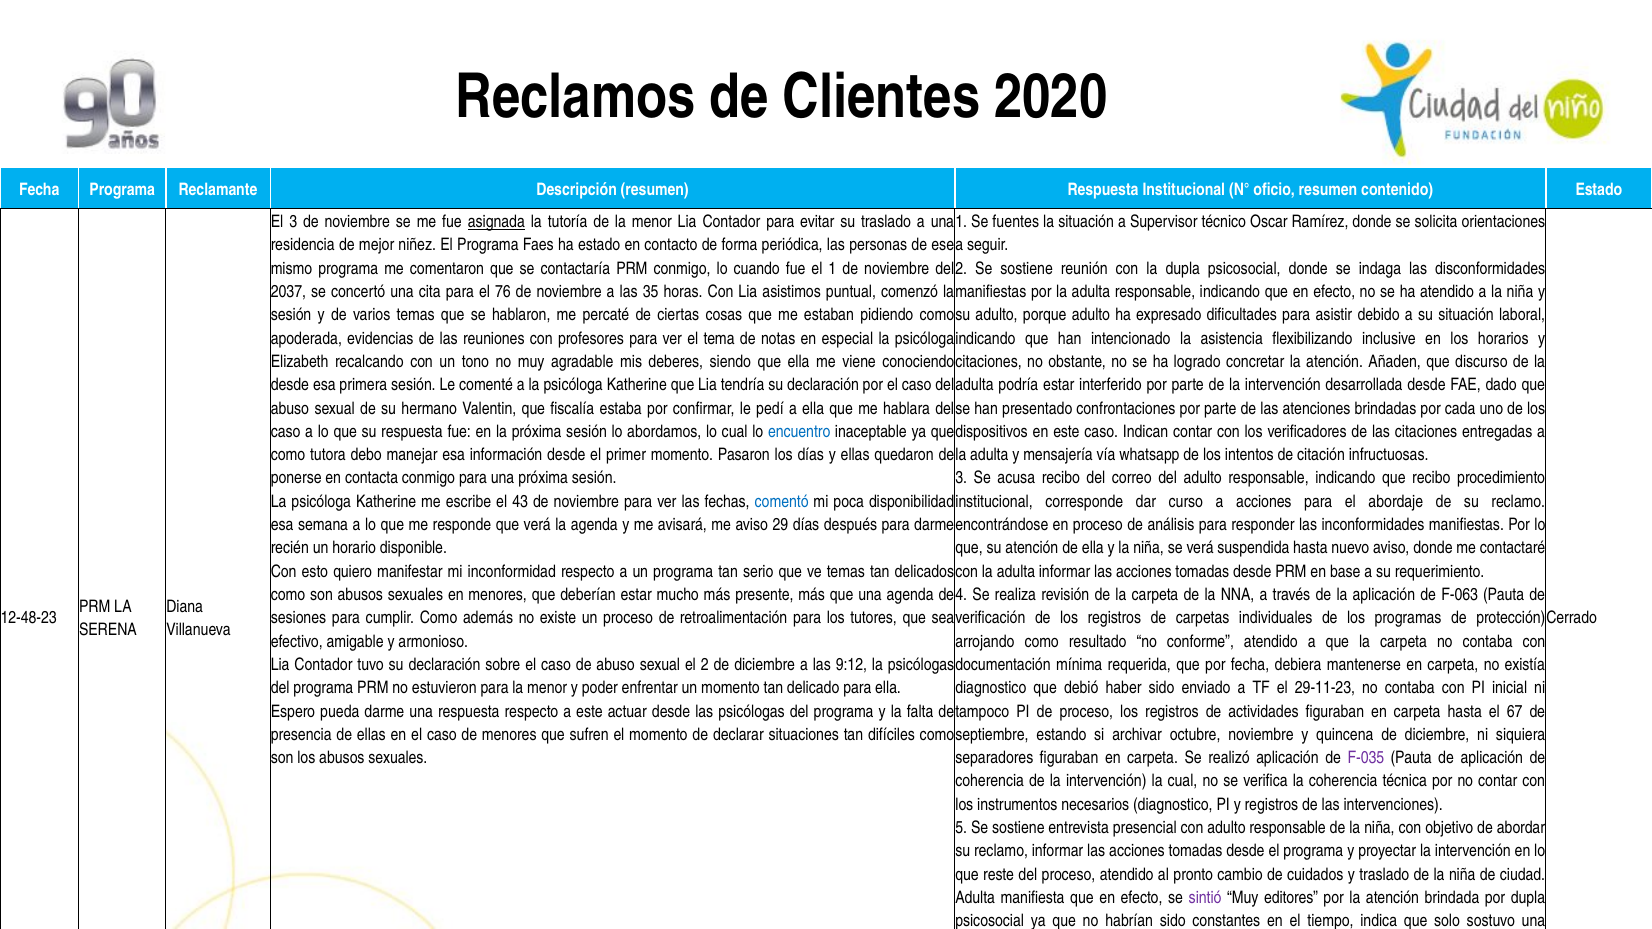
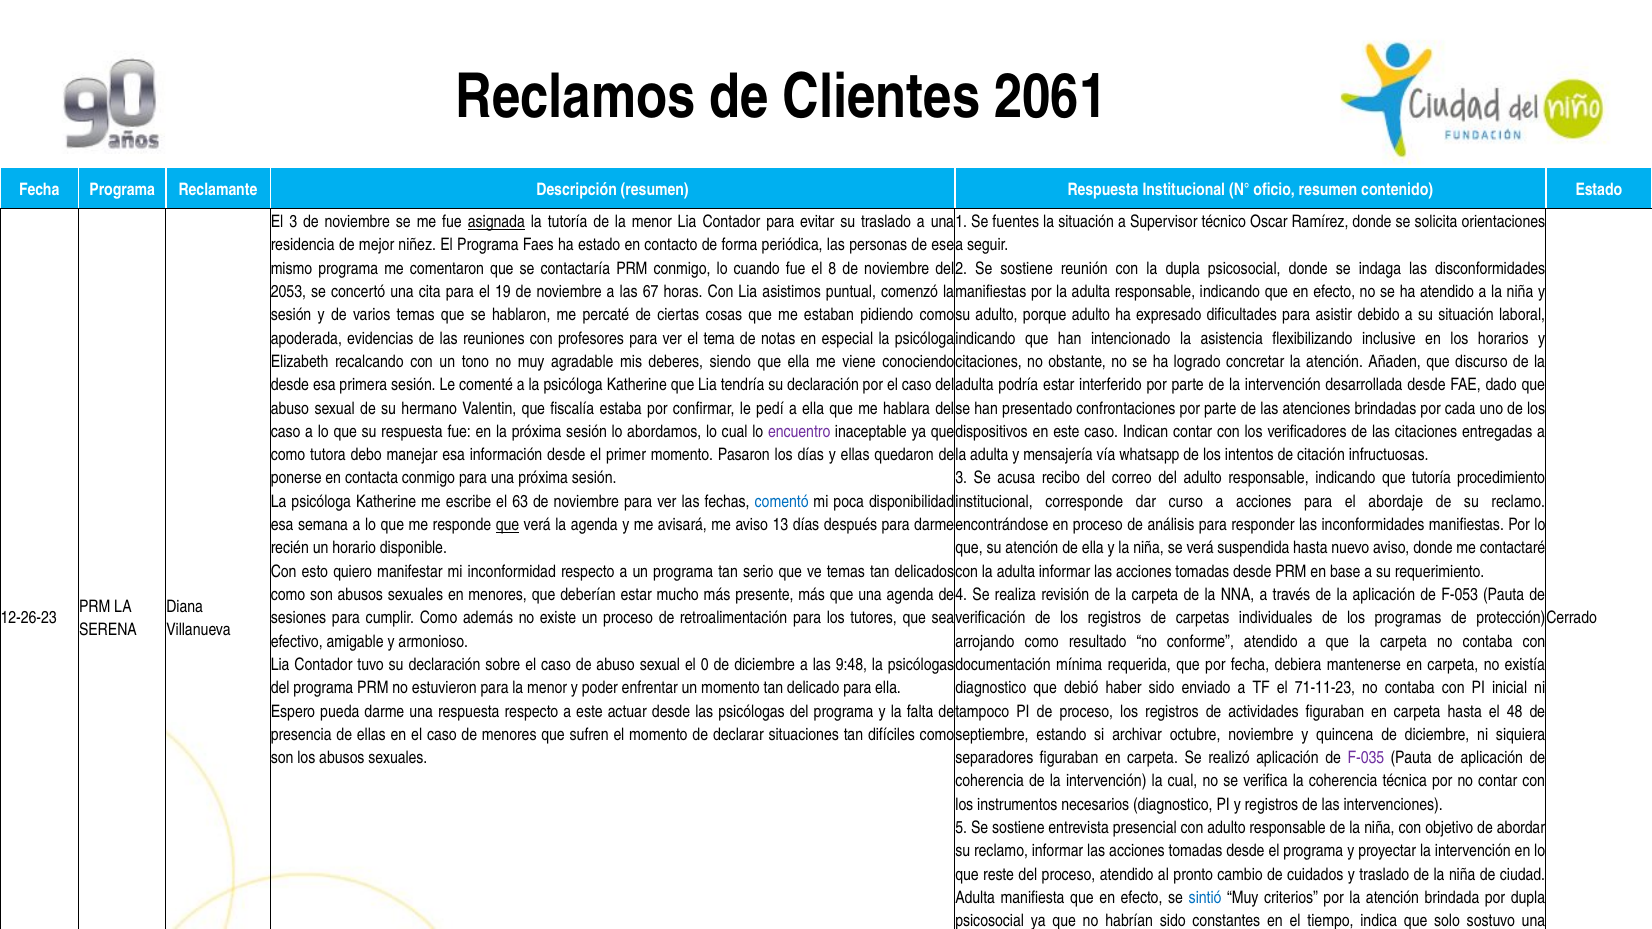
2020: 2020 -> 2061
el 1: 1 -> 8
2037: 2037 -> 2053
76: 76 -> 19
35: 35 -> 67
encuentro colour: blue -> purple
que recibo: recibo -> tutoría
43: 43 -> 63
que at (507, 525) underline: none -> present
29: 29 -> 13
F-063: F-063 -> F-053
12-48-23: 12-48-23 -> 12-26-23
el 2: 2 -> 0
9:12: 9:12 -> 9:48
29-11-23: 29-11-23 -> 71-11-23
67: 67 -> 48
sintió colour: purple -> blue
editores: editores -> criterios
